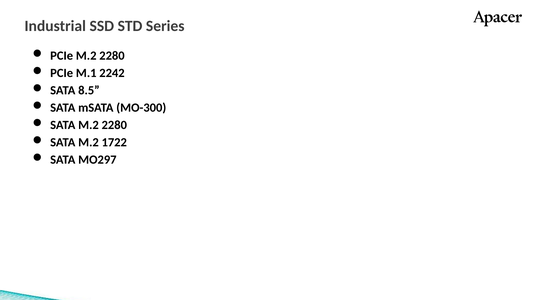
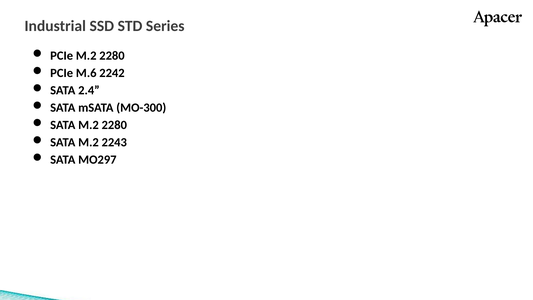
M.1: M.1 -> M.6
8.5: 8.5 -> 2.4
1722: 1722 -> 2243
